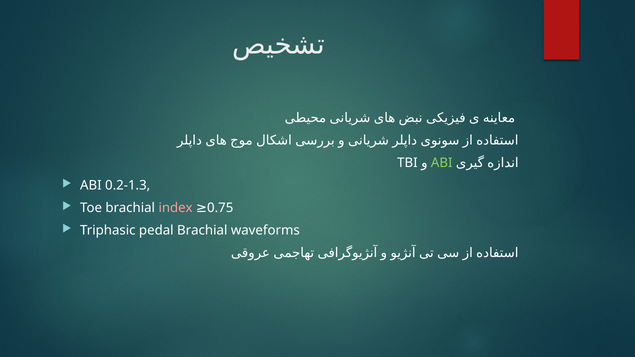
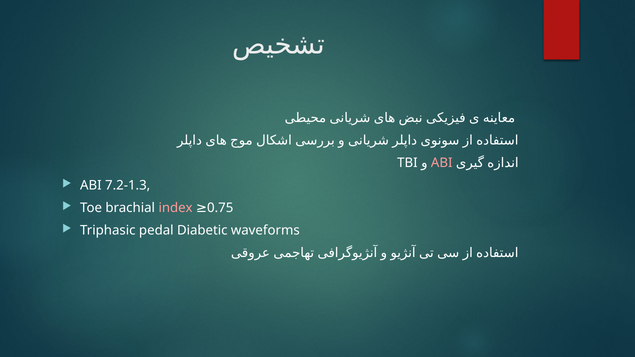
ABI at (442, 163) colour: light green -> pink
0.2-1.3: 0.2-1.3 -> 7.2-1.3
pedal Brachial: Brachial -> Diabetic
